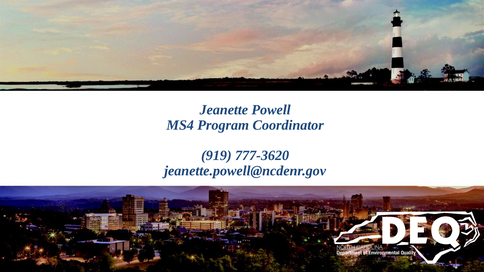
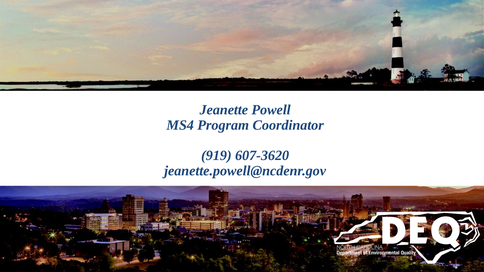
777-3620: 777-3620 -> 607-3620
